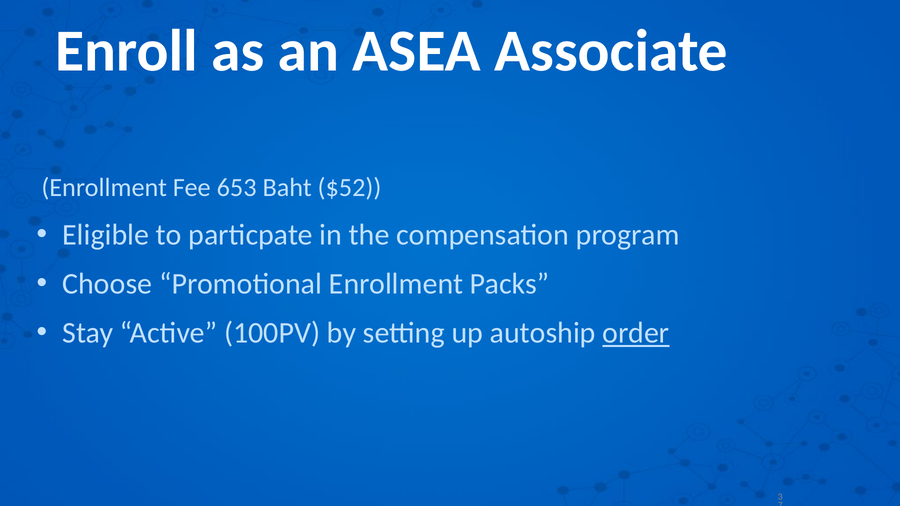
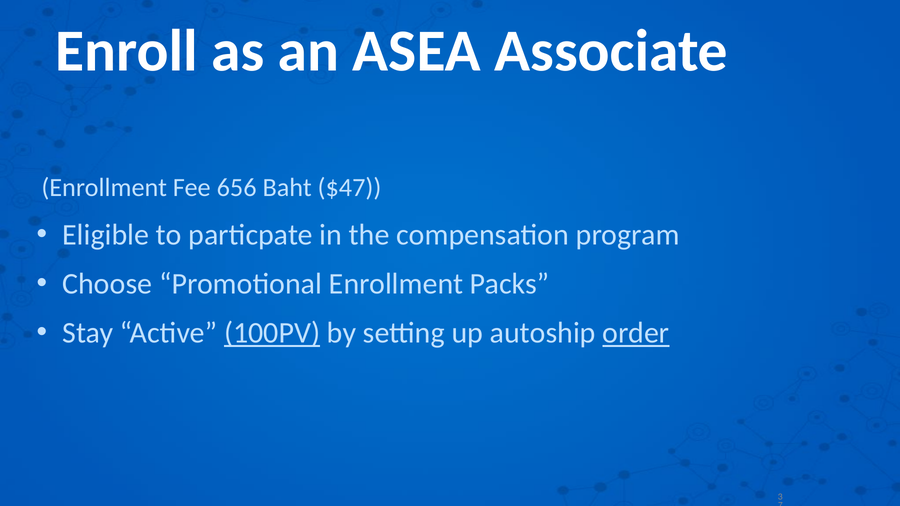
653: 653 -> 656
$52: $52 -> $47
100PV underline: none -> present
